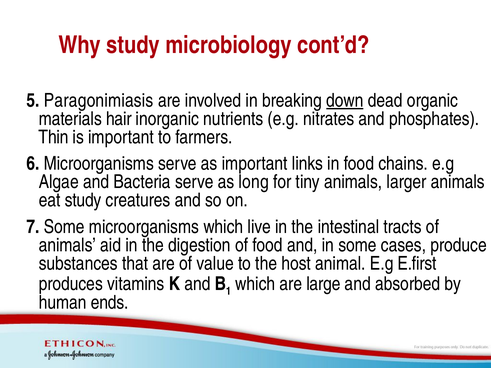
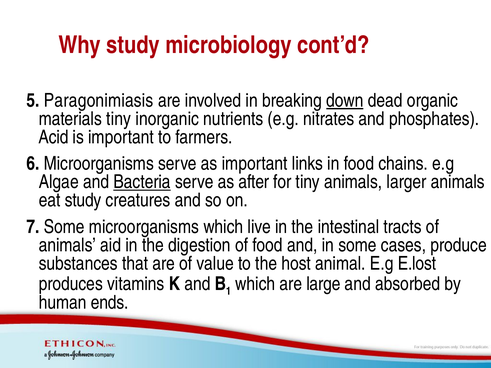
materials hair: hair -> tiny
Thin: Thin -> Acid
Bacteria underline: none -> present
long: long -> after
E.first: E.first -> E.lost
